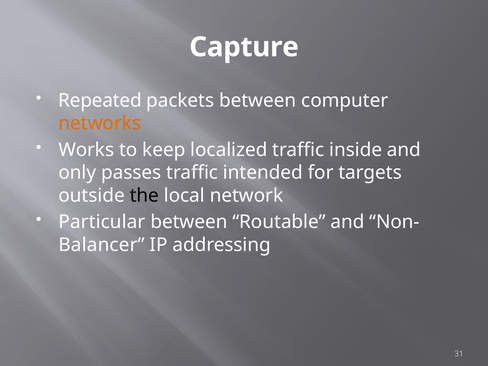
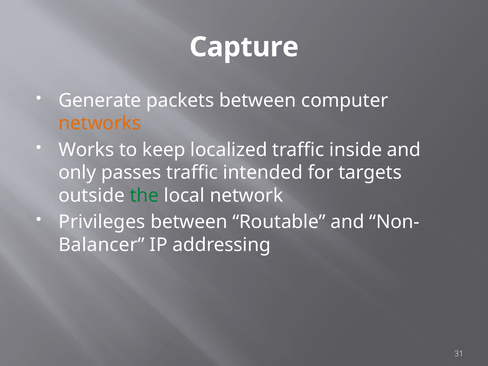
Repeated: Repeated -> Generate
the colour: black -> green
Particular: Particular -> Privileges
